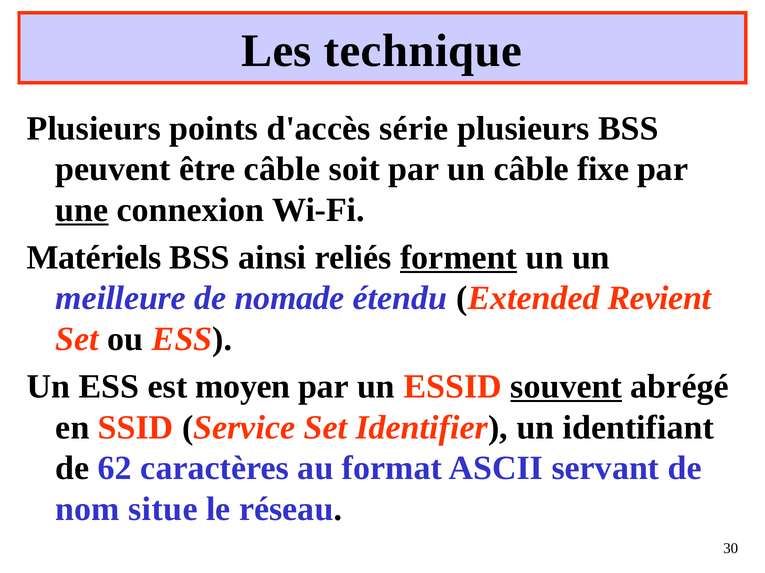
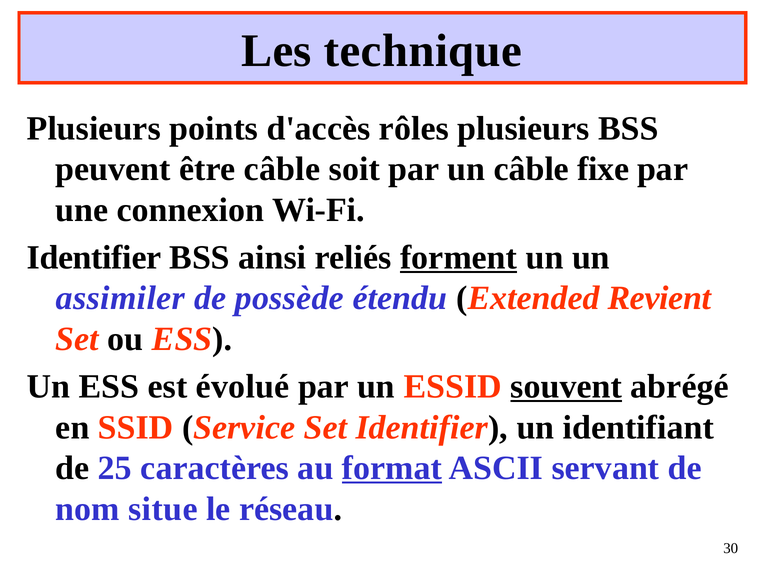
série: série -> rôles
une underline: present -> none
Matériels at (94, 258): Matériels -> Identifier
meilleure: meilleure -> assimiler
nomade: nomade -> possède
moyen: moyen -> évolué
62: 62 -> 25
format underline: none -> present
